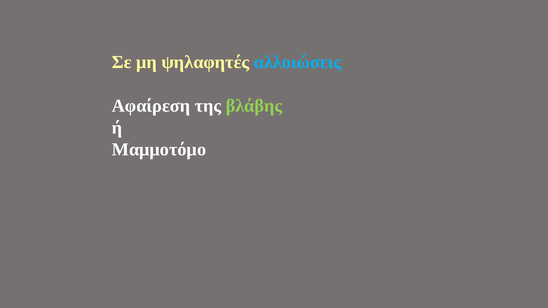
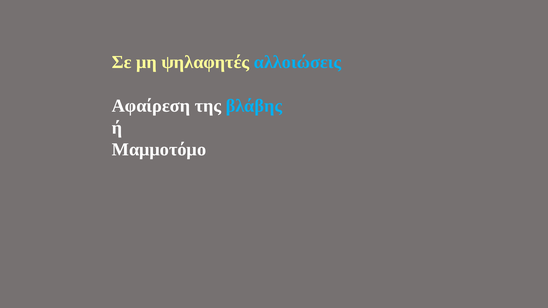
βλάβης colour: light green -> light blue
